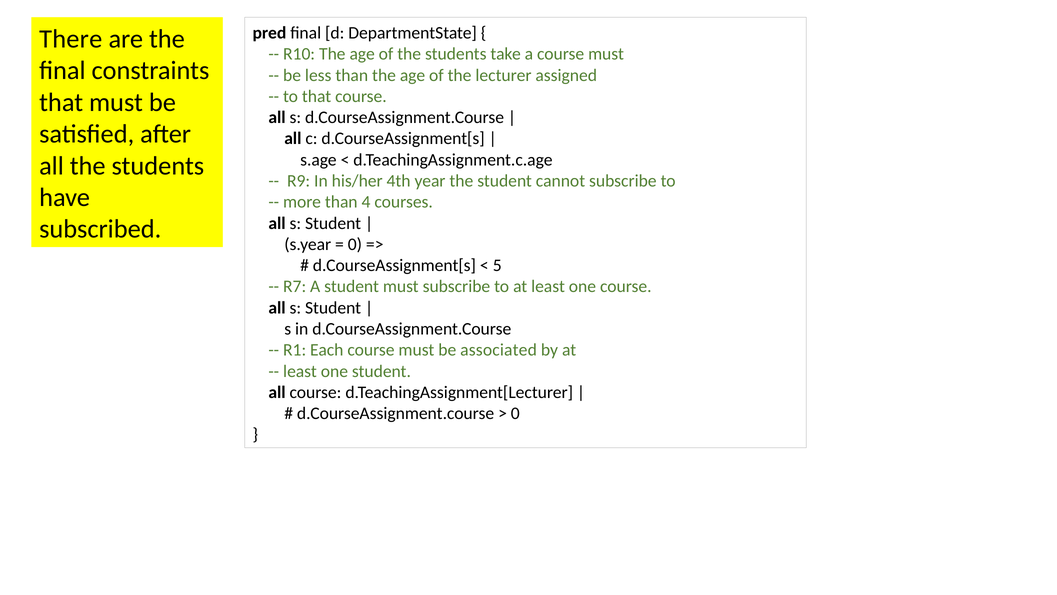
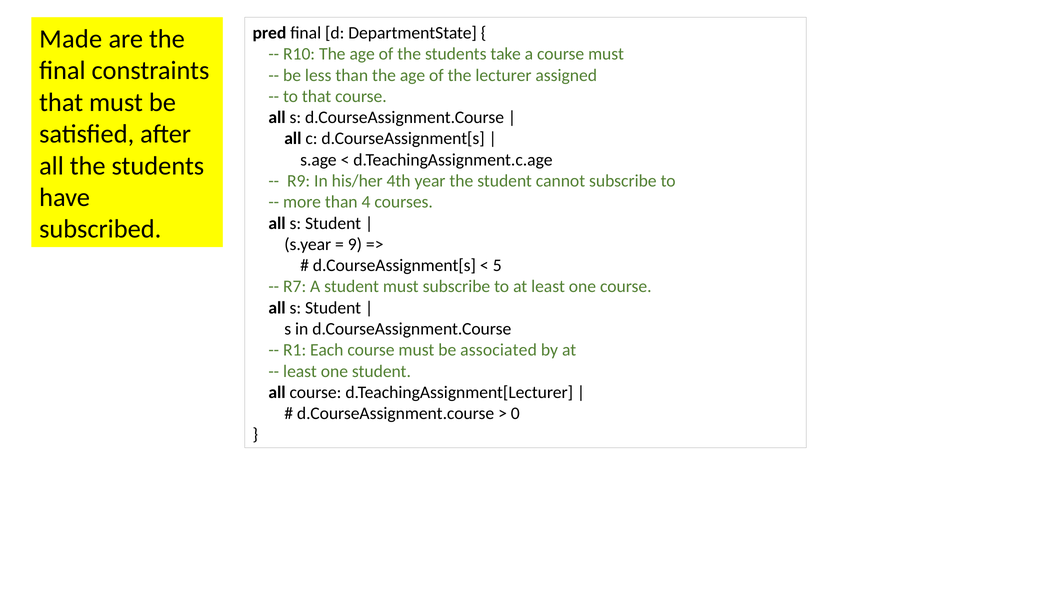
There: There -> Made
0 at (355, 244): 0 -> 9
